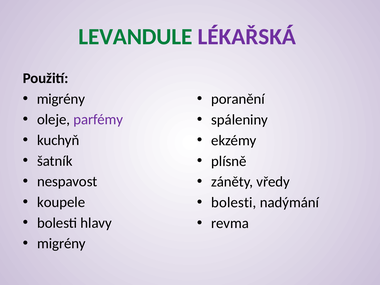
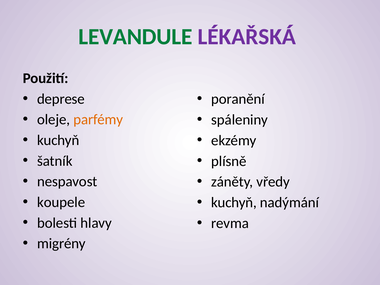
migrény at (61, 99): migrény -> deprese
parfémy colour: purple -> orange
bolesti at (234, 203): bolesti -> kuchyň
